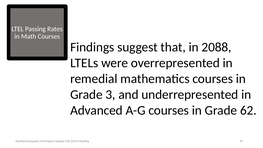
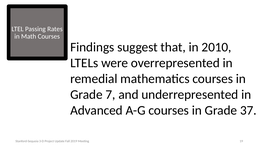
2088: 2088 -> 2010
3: 3 -> 7
62: 62 -> 37
